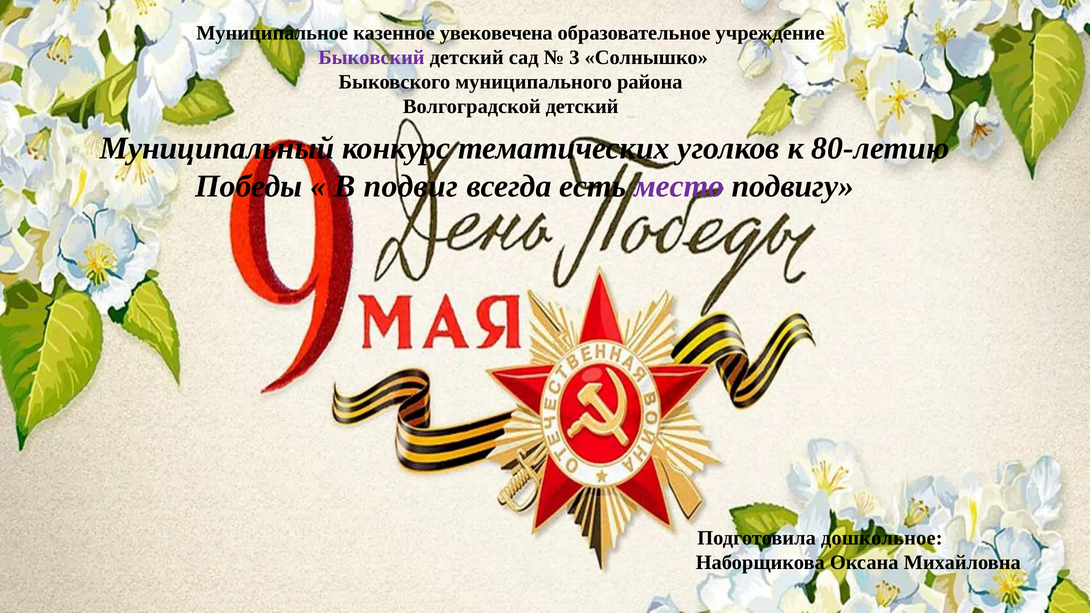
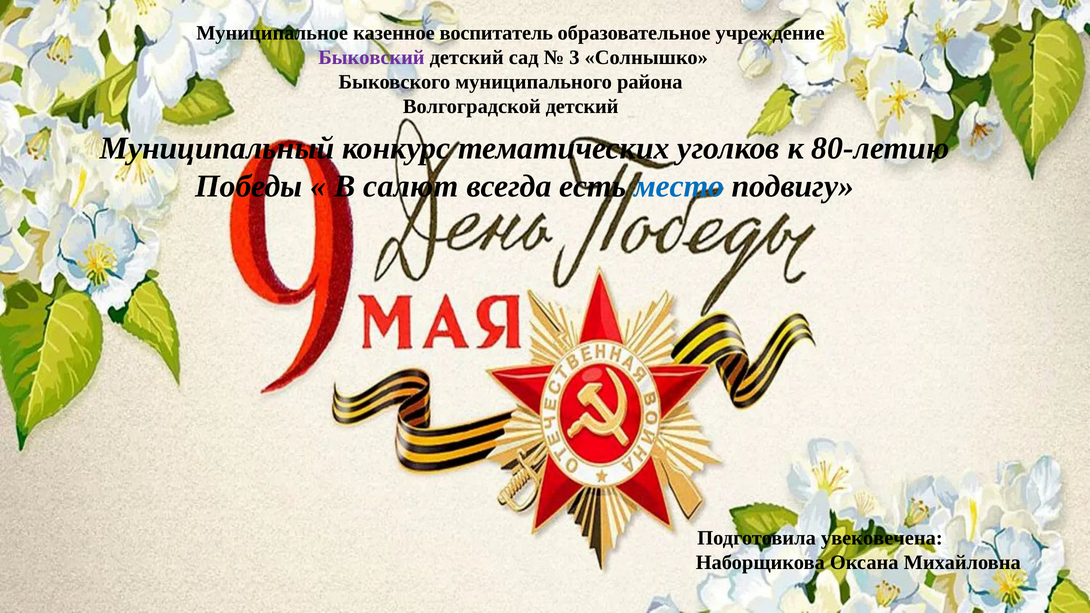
увековечена: увековечена -> воспитатель
подвиг: подвиг -> салют
место colour: purple -> blue
дошкольное: дошкольное -> увековечена
